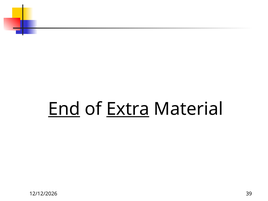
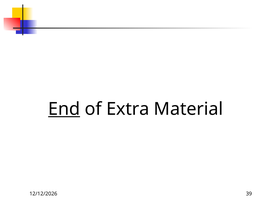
Extra underline: present -> none
